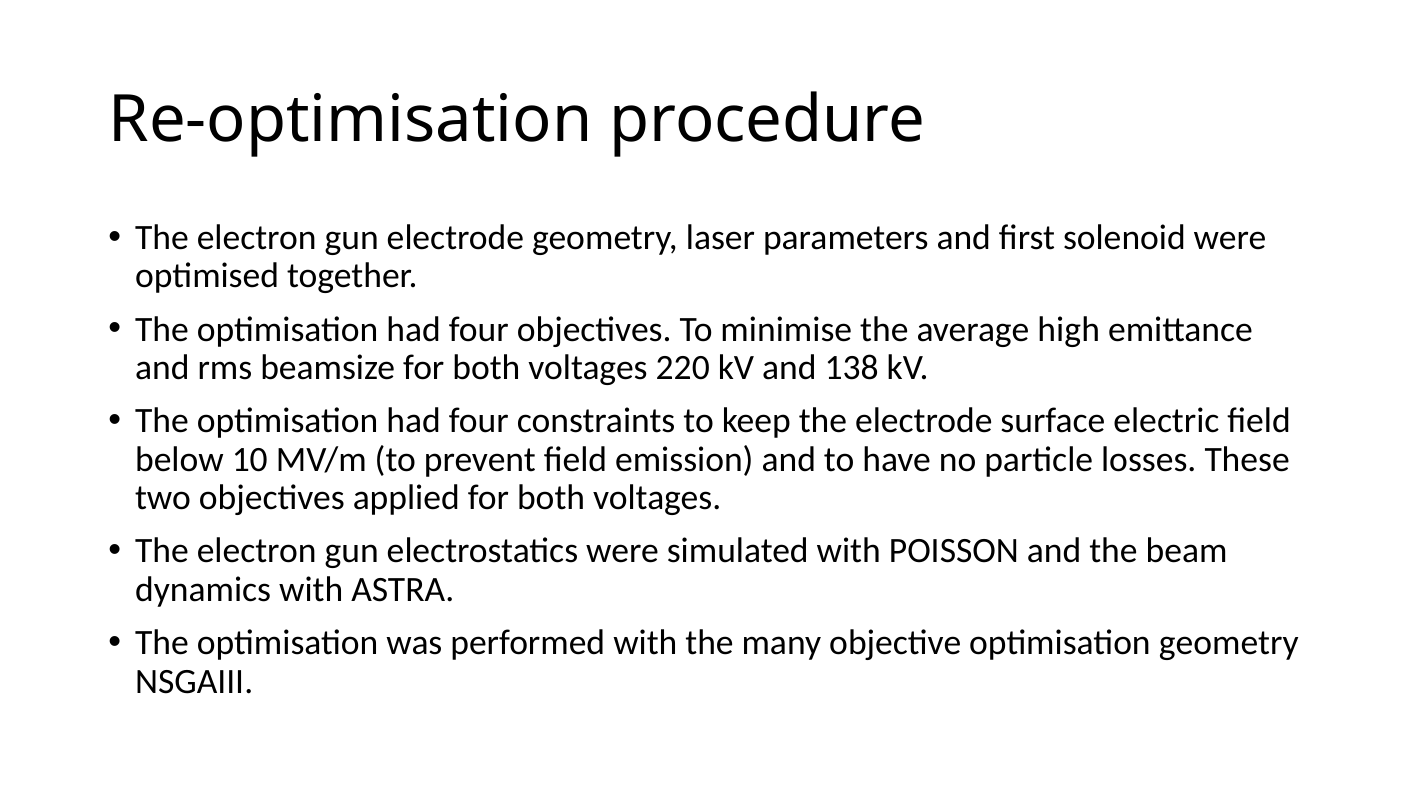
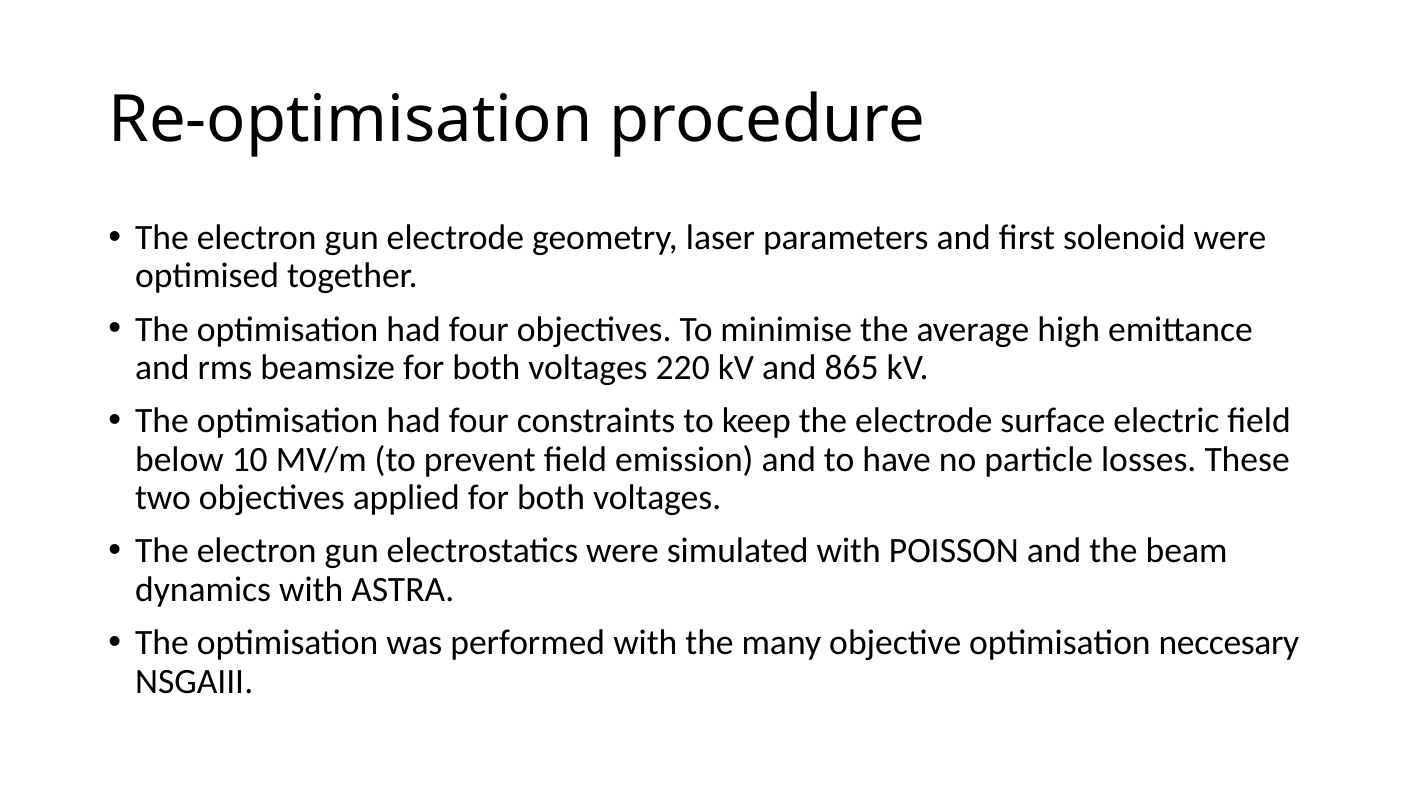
138: 138 -> 865
optimisation geometry: geometry -> neccesary
